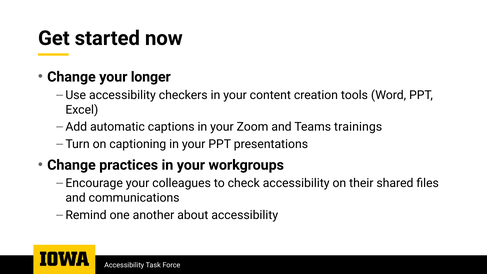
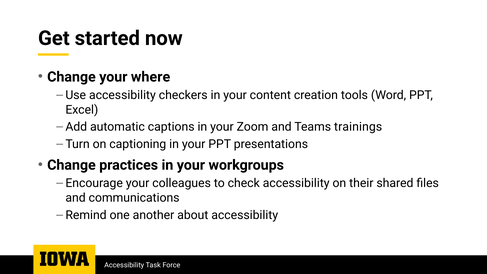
longer: longer -> where
